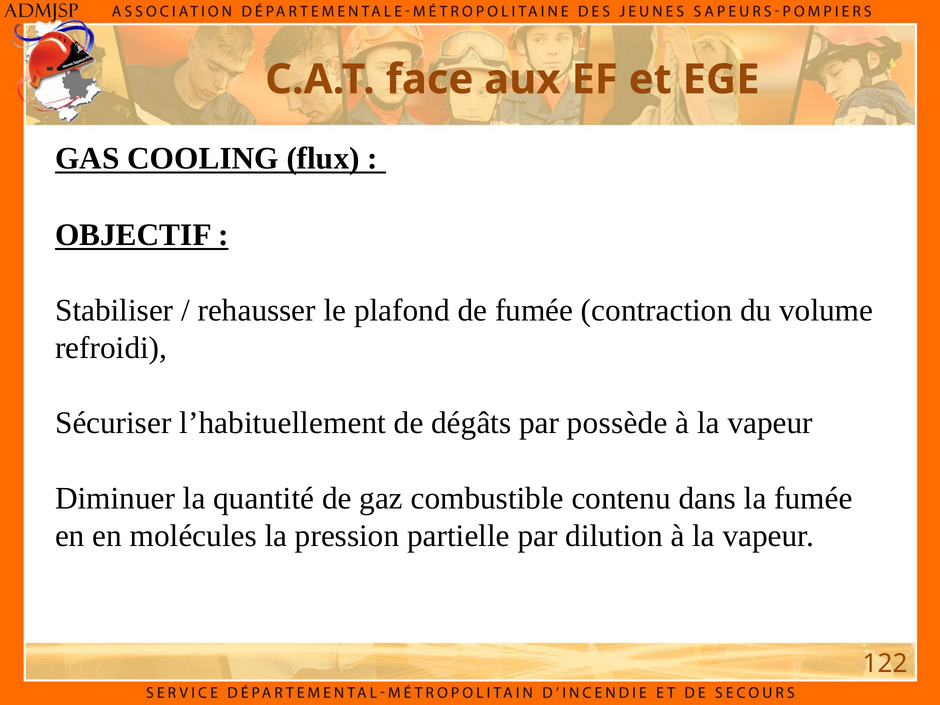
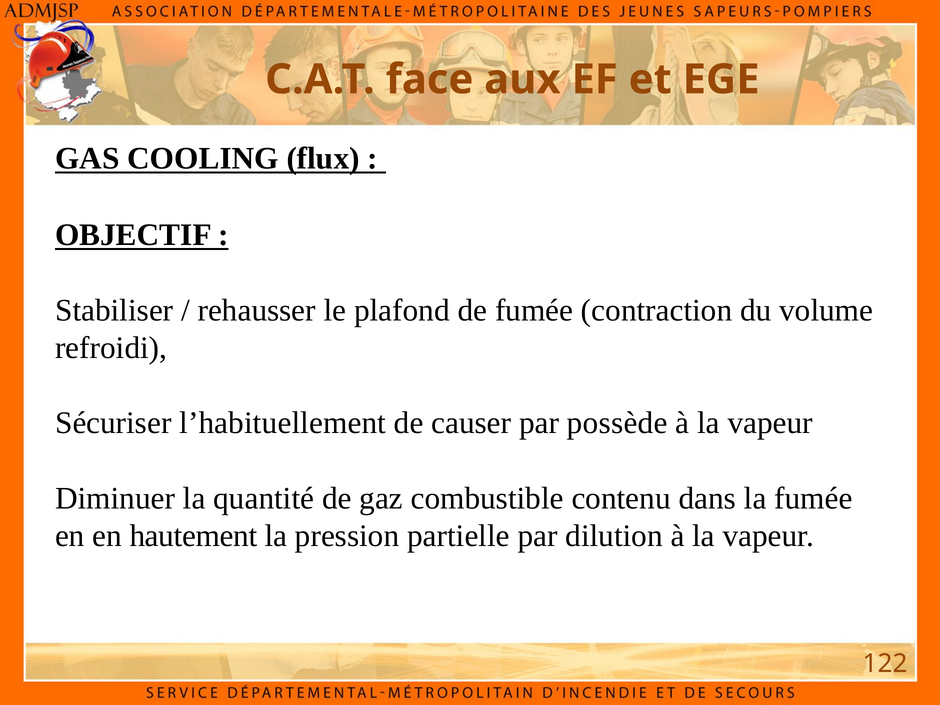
dégâts: dégâts -> causer
molécules: molécules -> hautement
